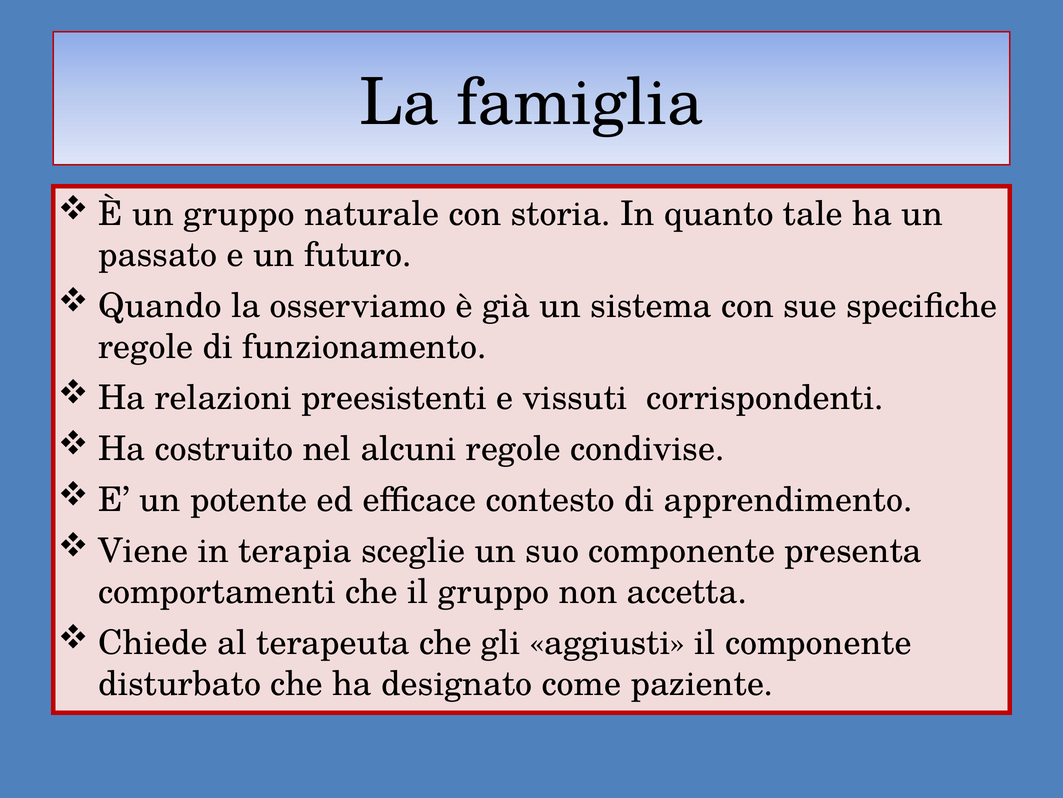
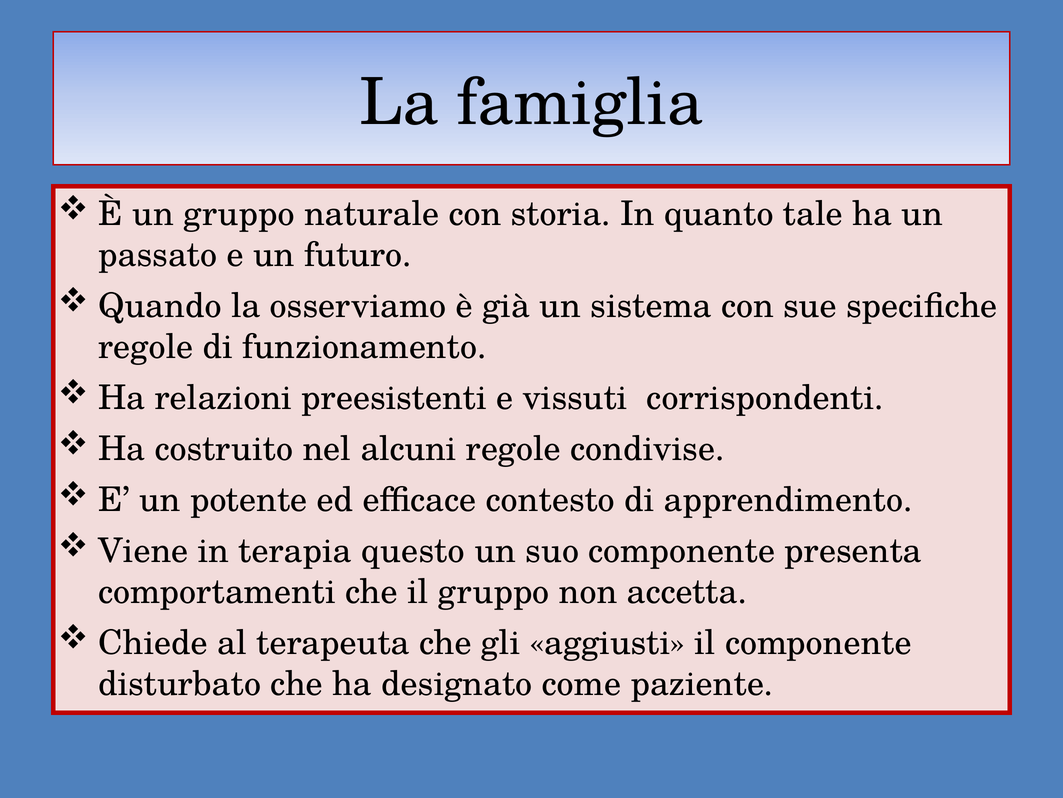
sceglie: sceglie -> questo
